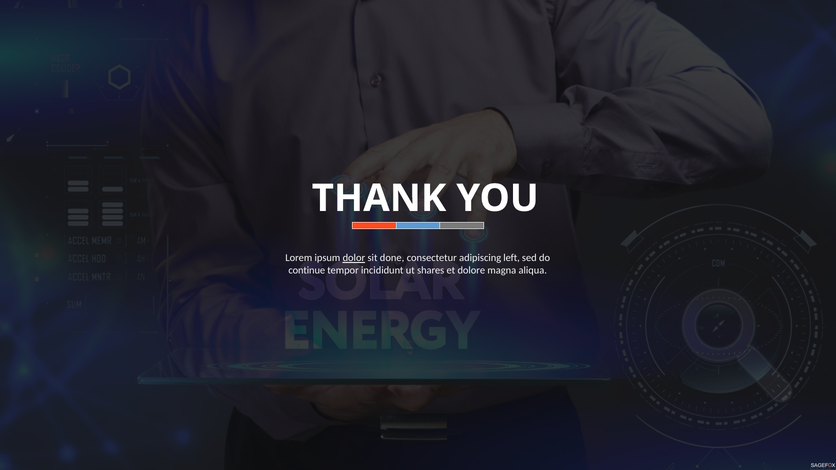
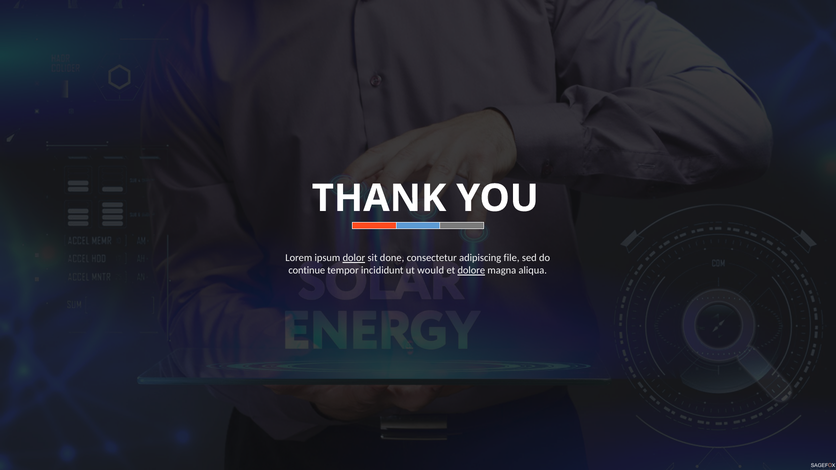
left: left -> file
shares: shares -> would
dolore underline: none -> present
